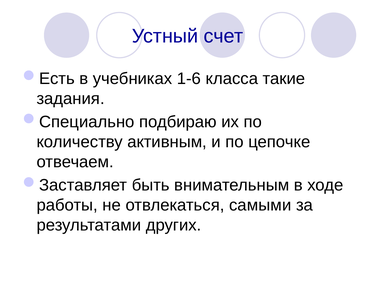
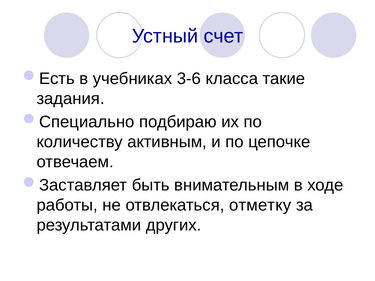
1-6: 1-6 -> 3-6
самыми: самыми -> отметку
